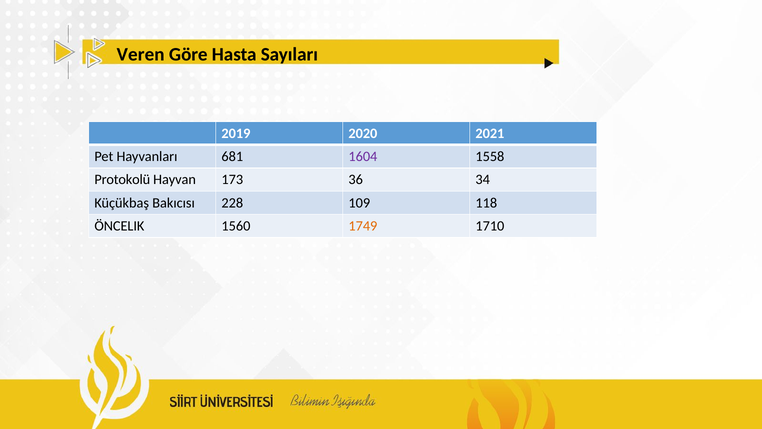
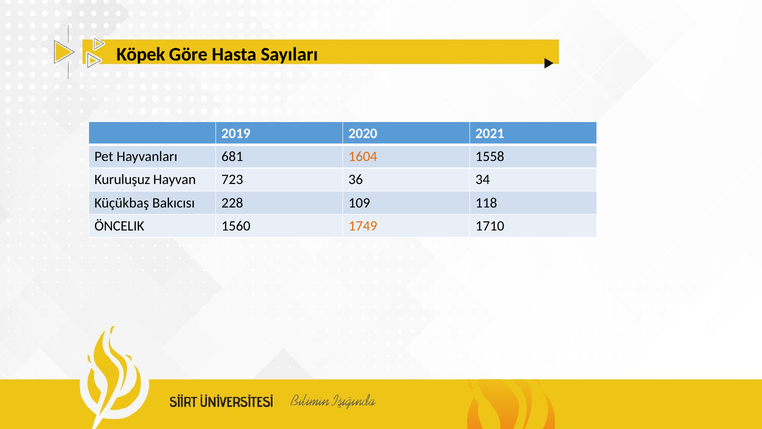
Veren: Veren -> Köpek
1604 colour: purple -> orange
Protokolü: Protokolü -> Kuruluşuz
173: 173 -> 723
